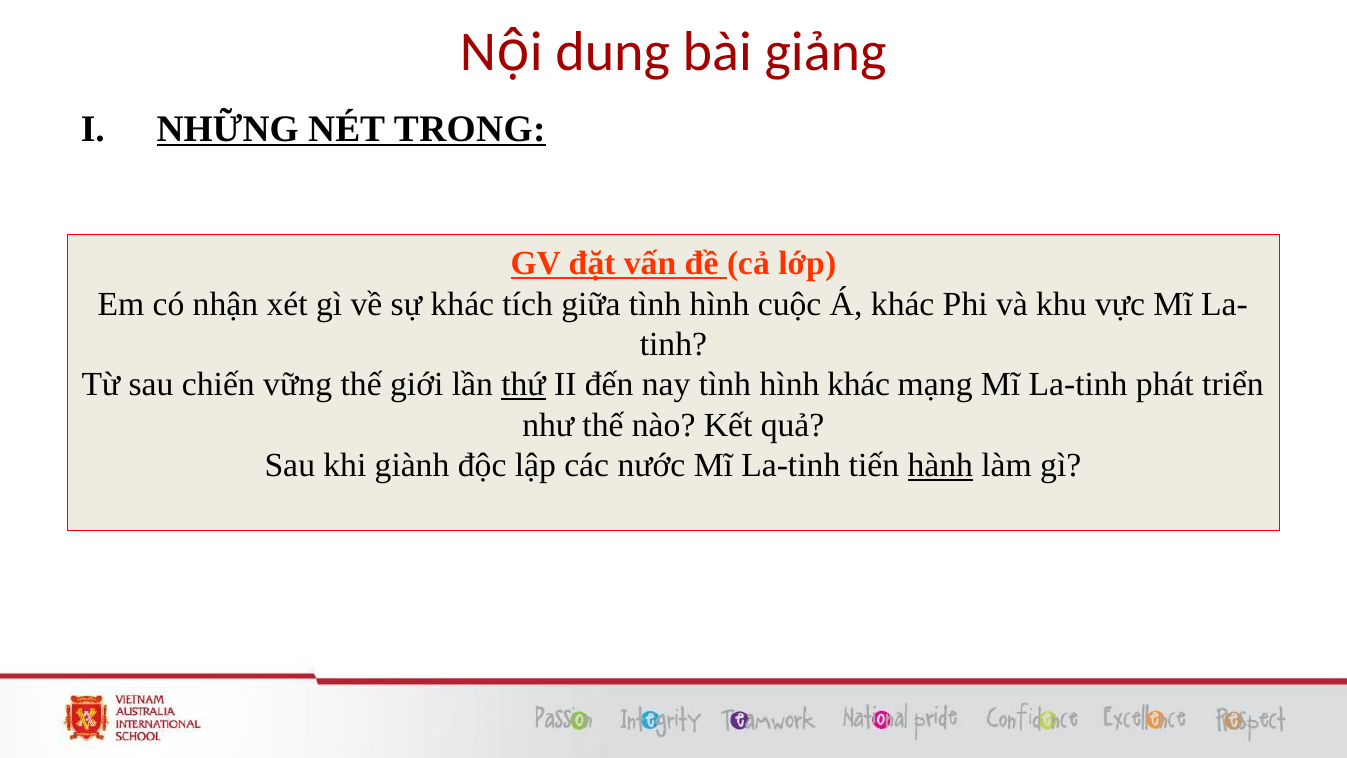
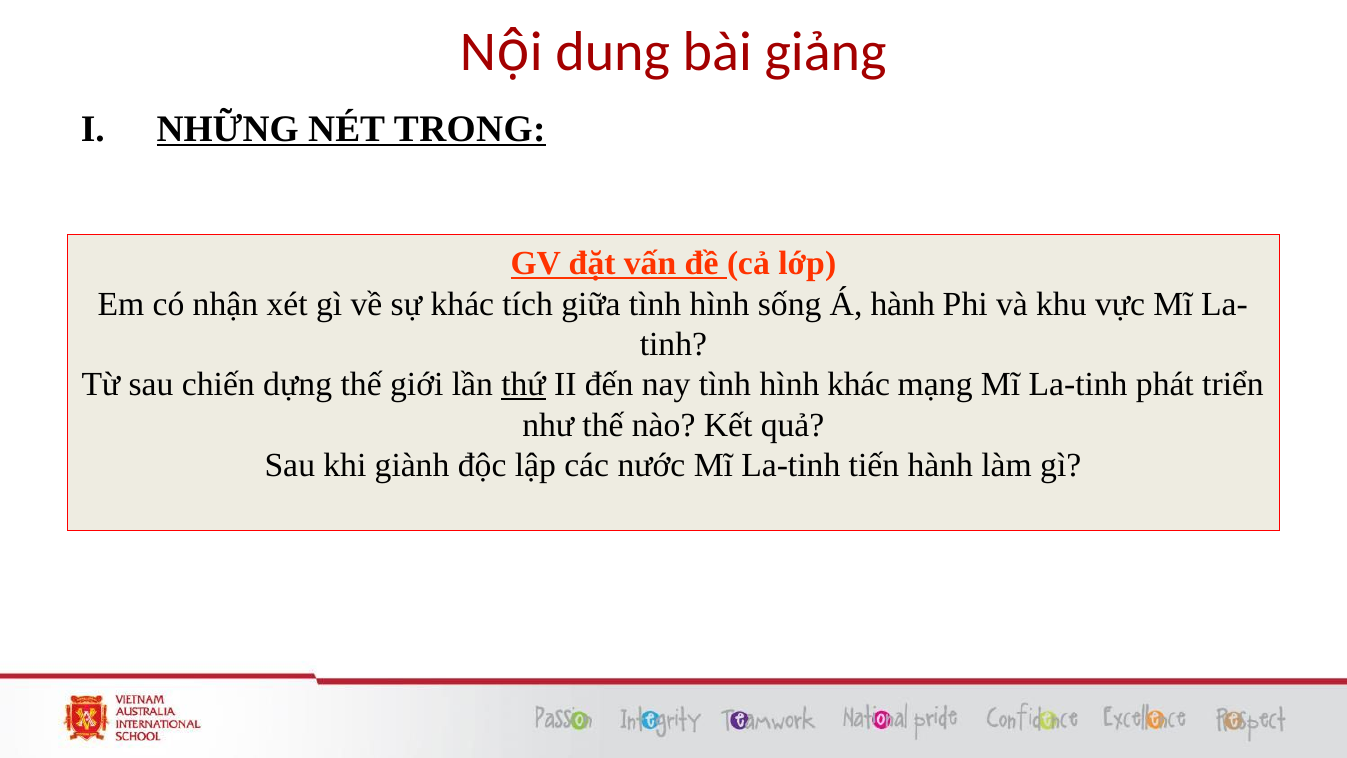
cuộc: cuộc -> sống
Á khác: khác -> hành
vững: vững -> dựng
hành at (940, 465) underline: present -> none
